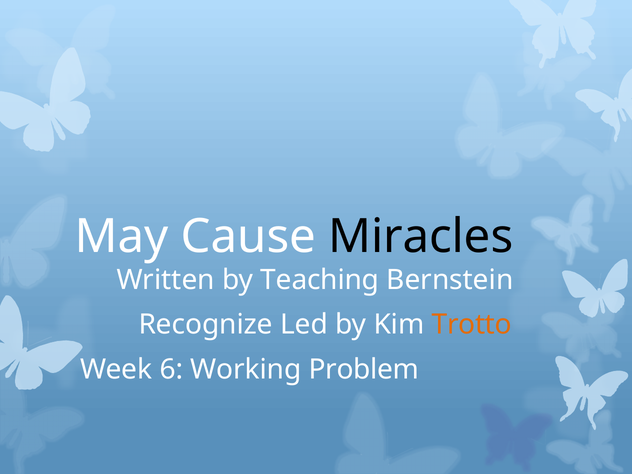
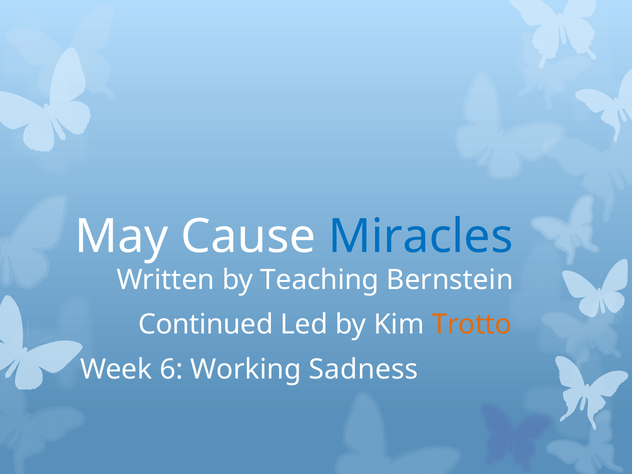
Miracles colour: black -> blue
Recognize: Recognize -> Continued
Problem: Problem -> Sadness
